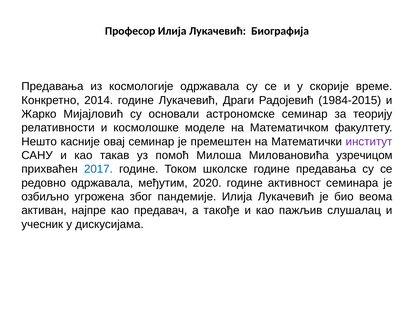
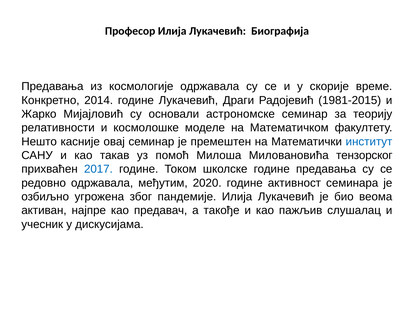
1984-2015: 1984-2015 -> 1981-2015
институт colour: purple -> blue
узречицом: узречицом -> тензорског
